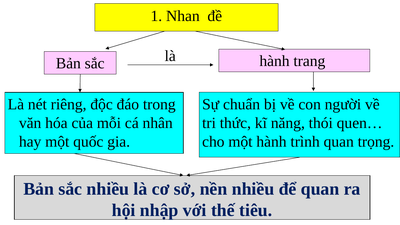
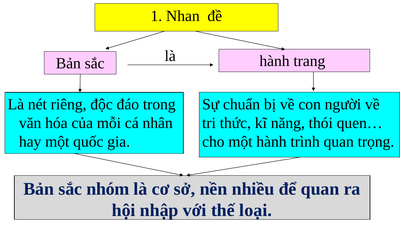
sắc nhiều: nhiều -> nhóm
tiêu: tiêu -> loại
